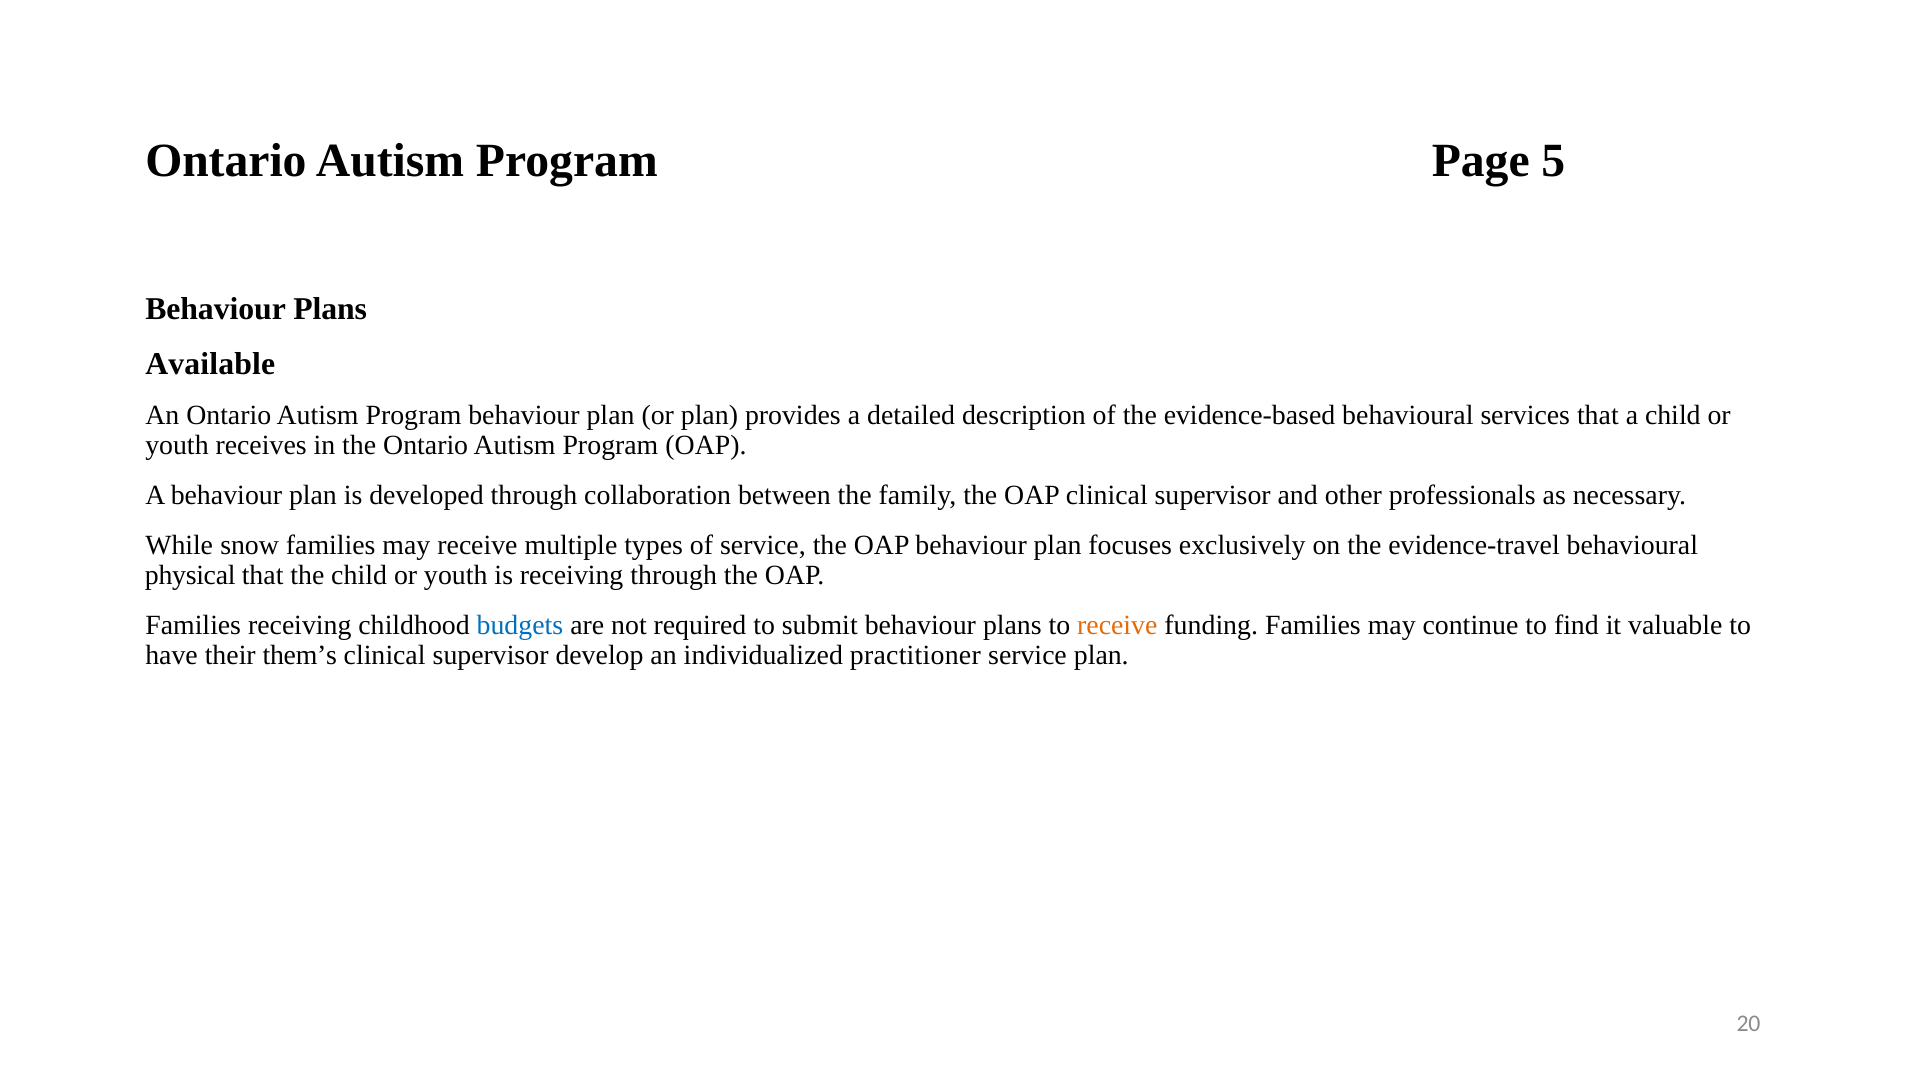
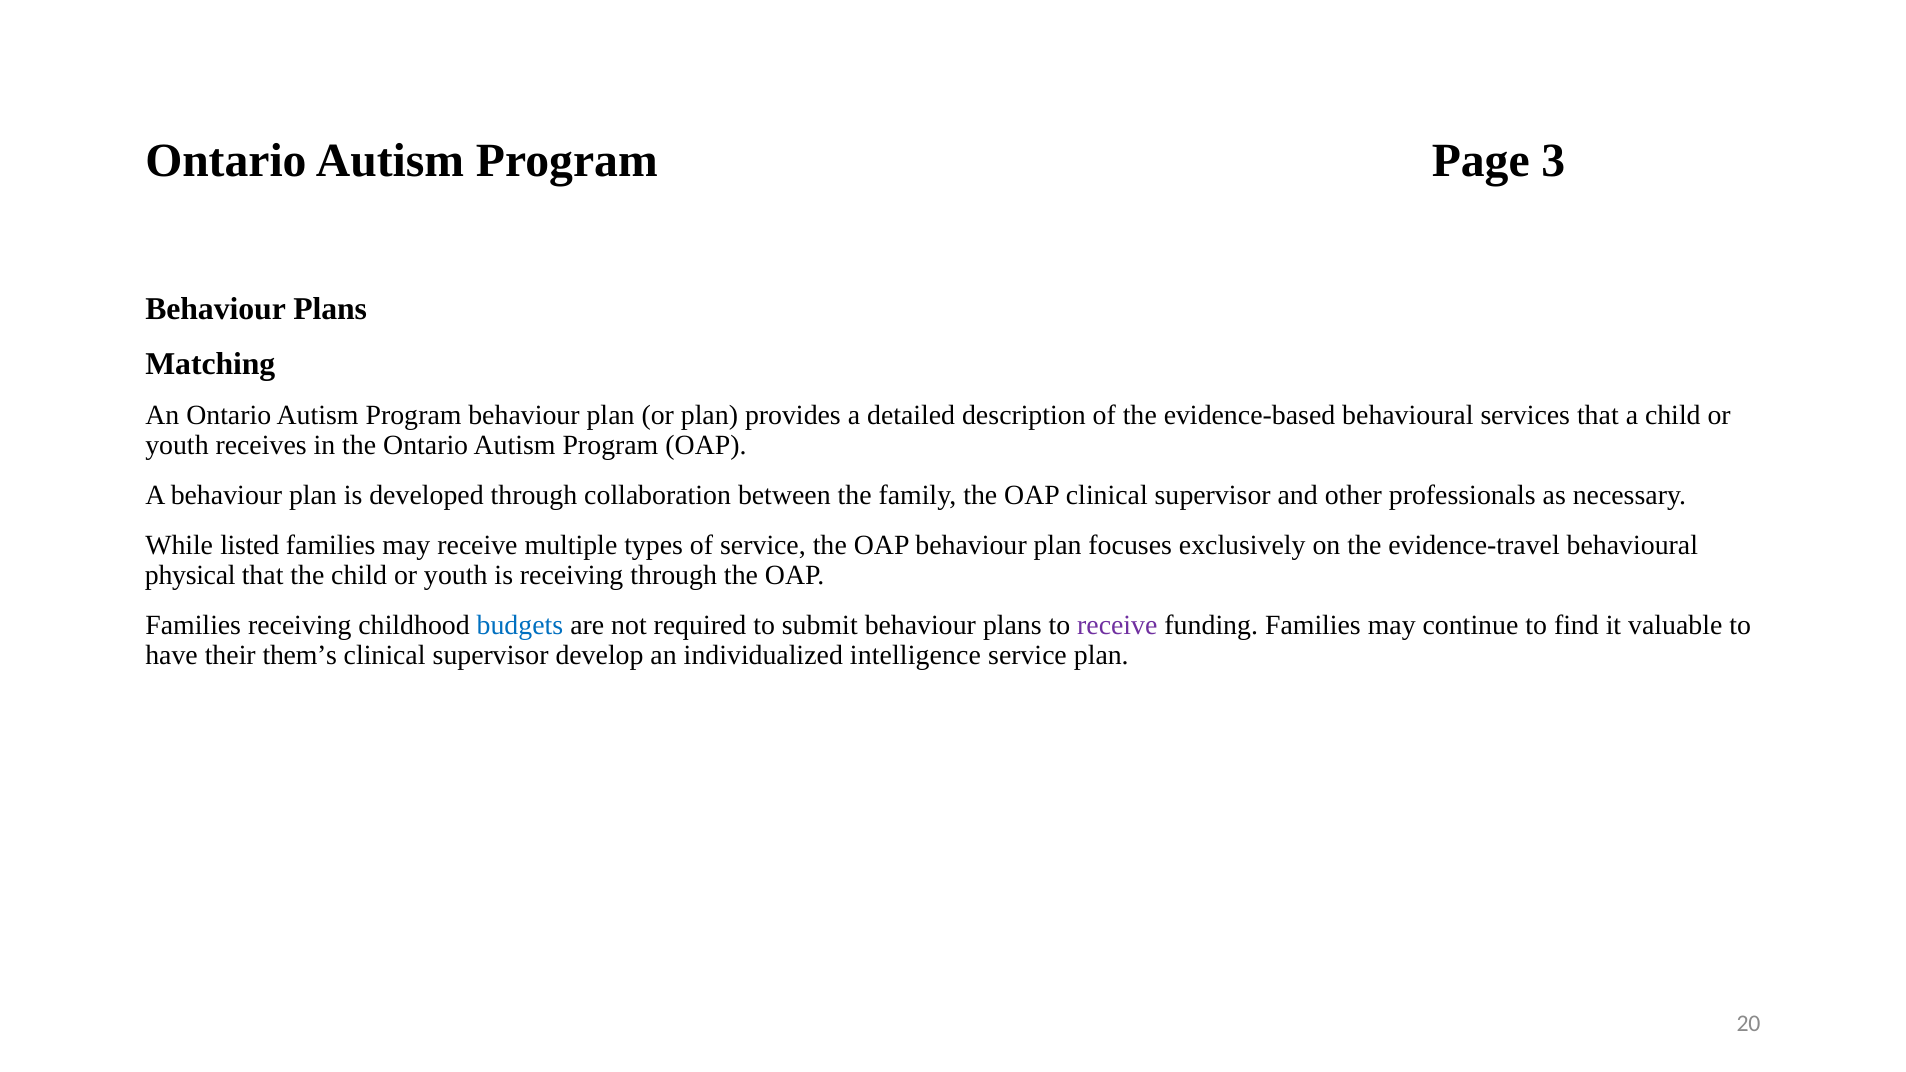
5: 5 -> 3
Available: Available -> Matching
snow: snow -> listed
receive at (1117, 626) colour: orange -> purple
practitioner: practitioner -> intelligence
